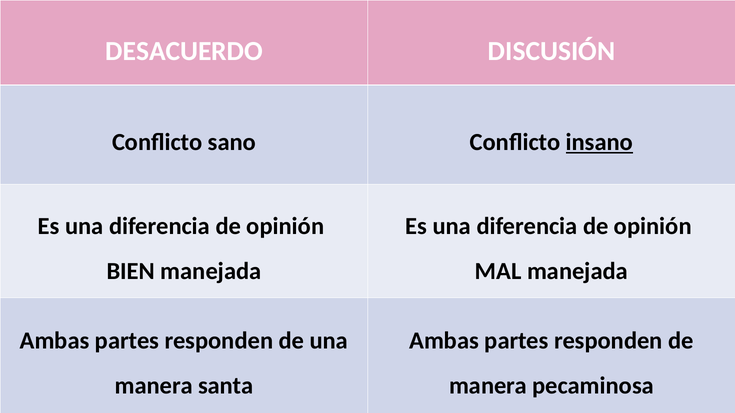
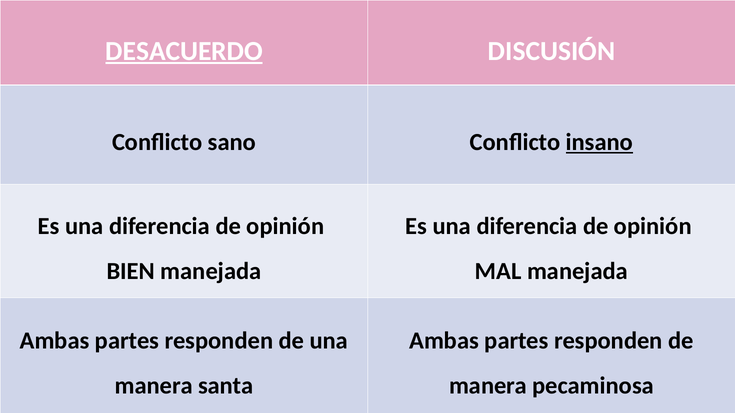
DESACUERDO underline: none -> present
